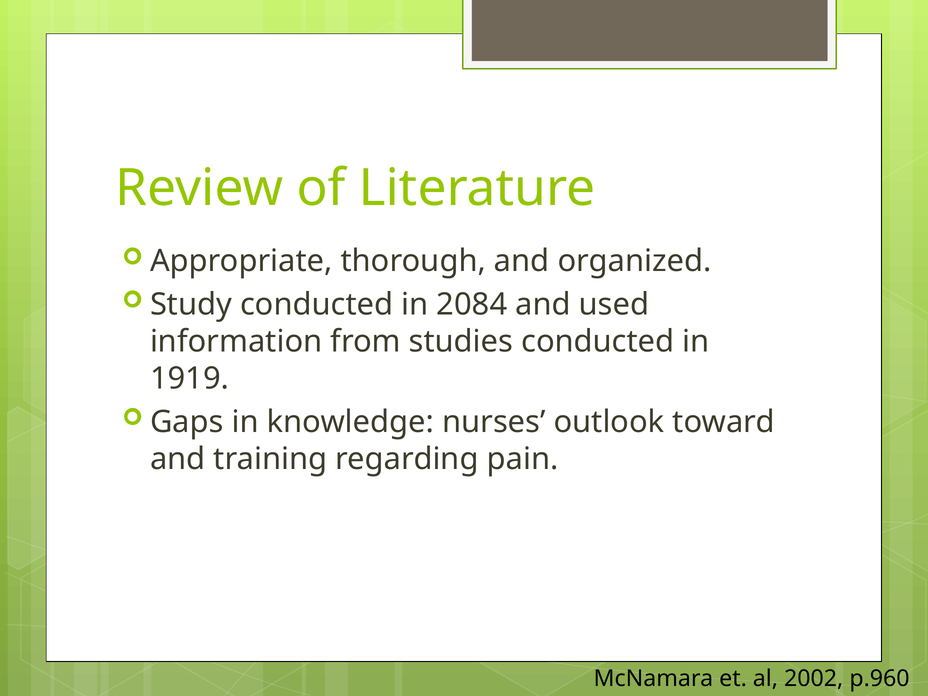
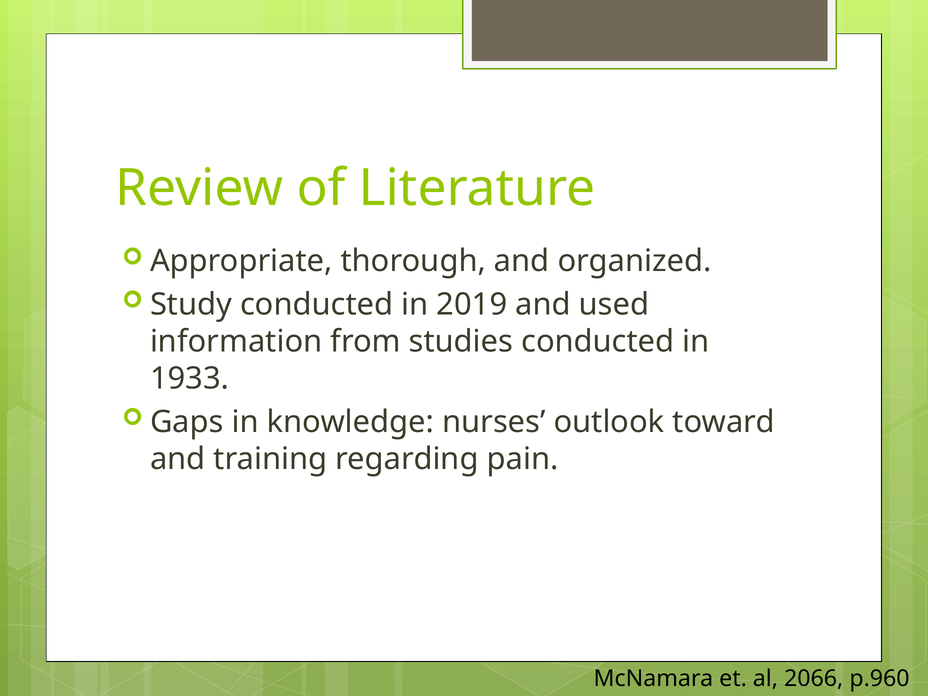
2084: 2084 -> 2019
1919: 1919 -> 1933
2002: 2002 -> 2066
